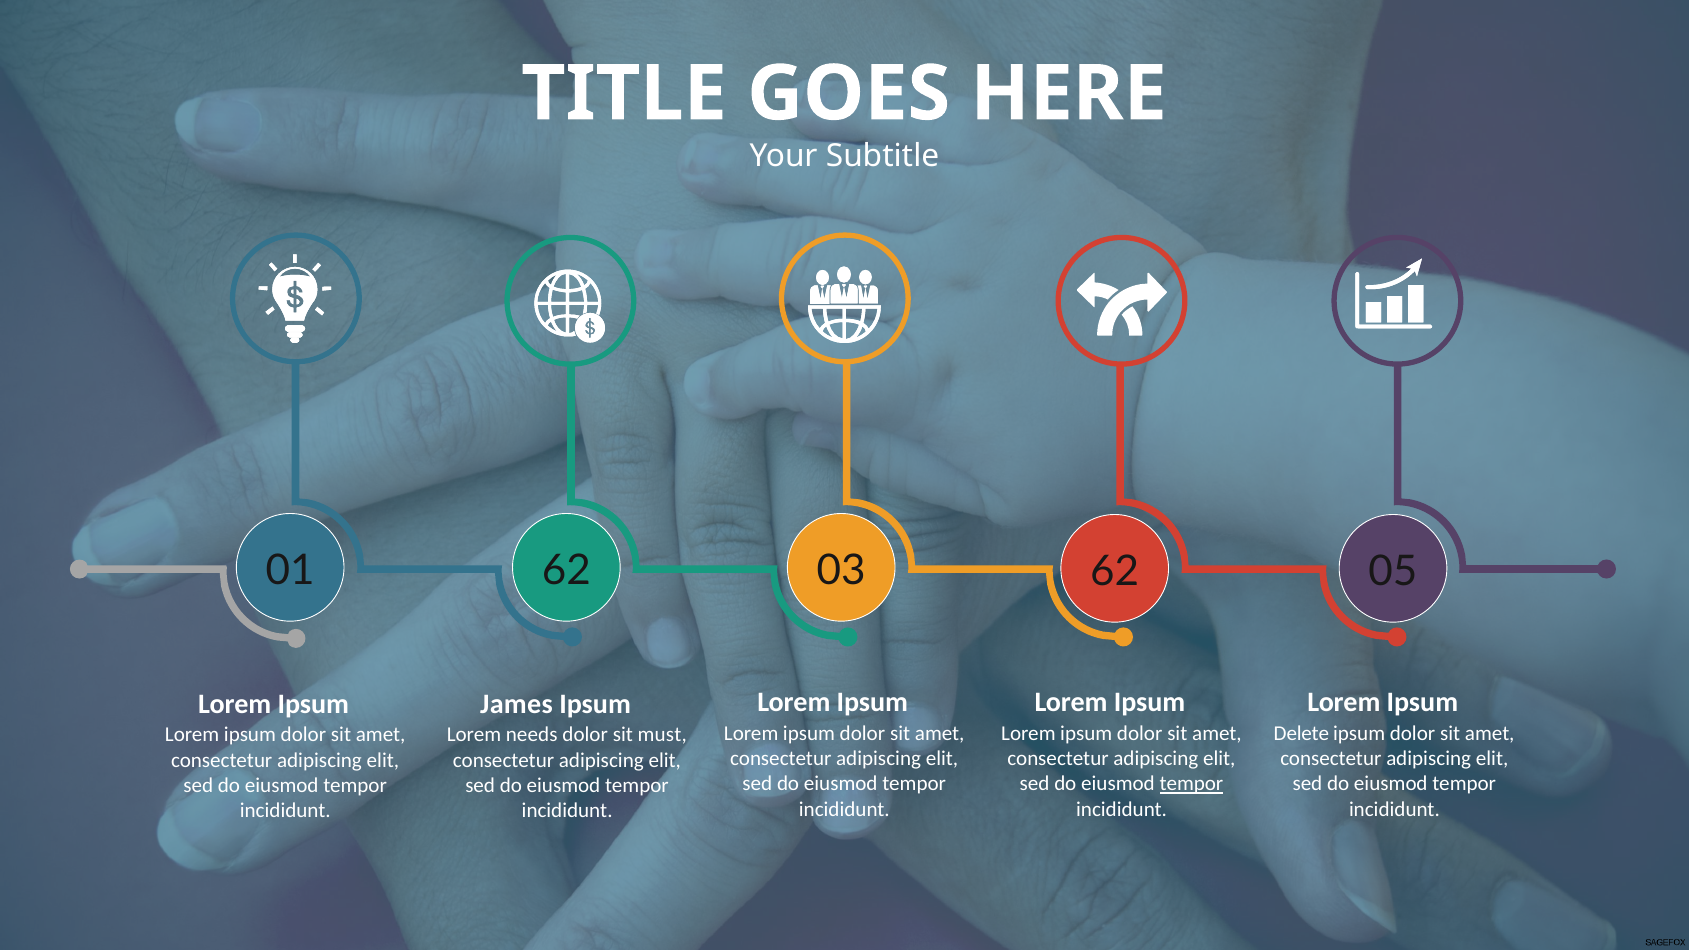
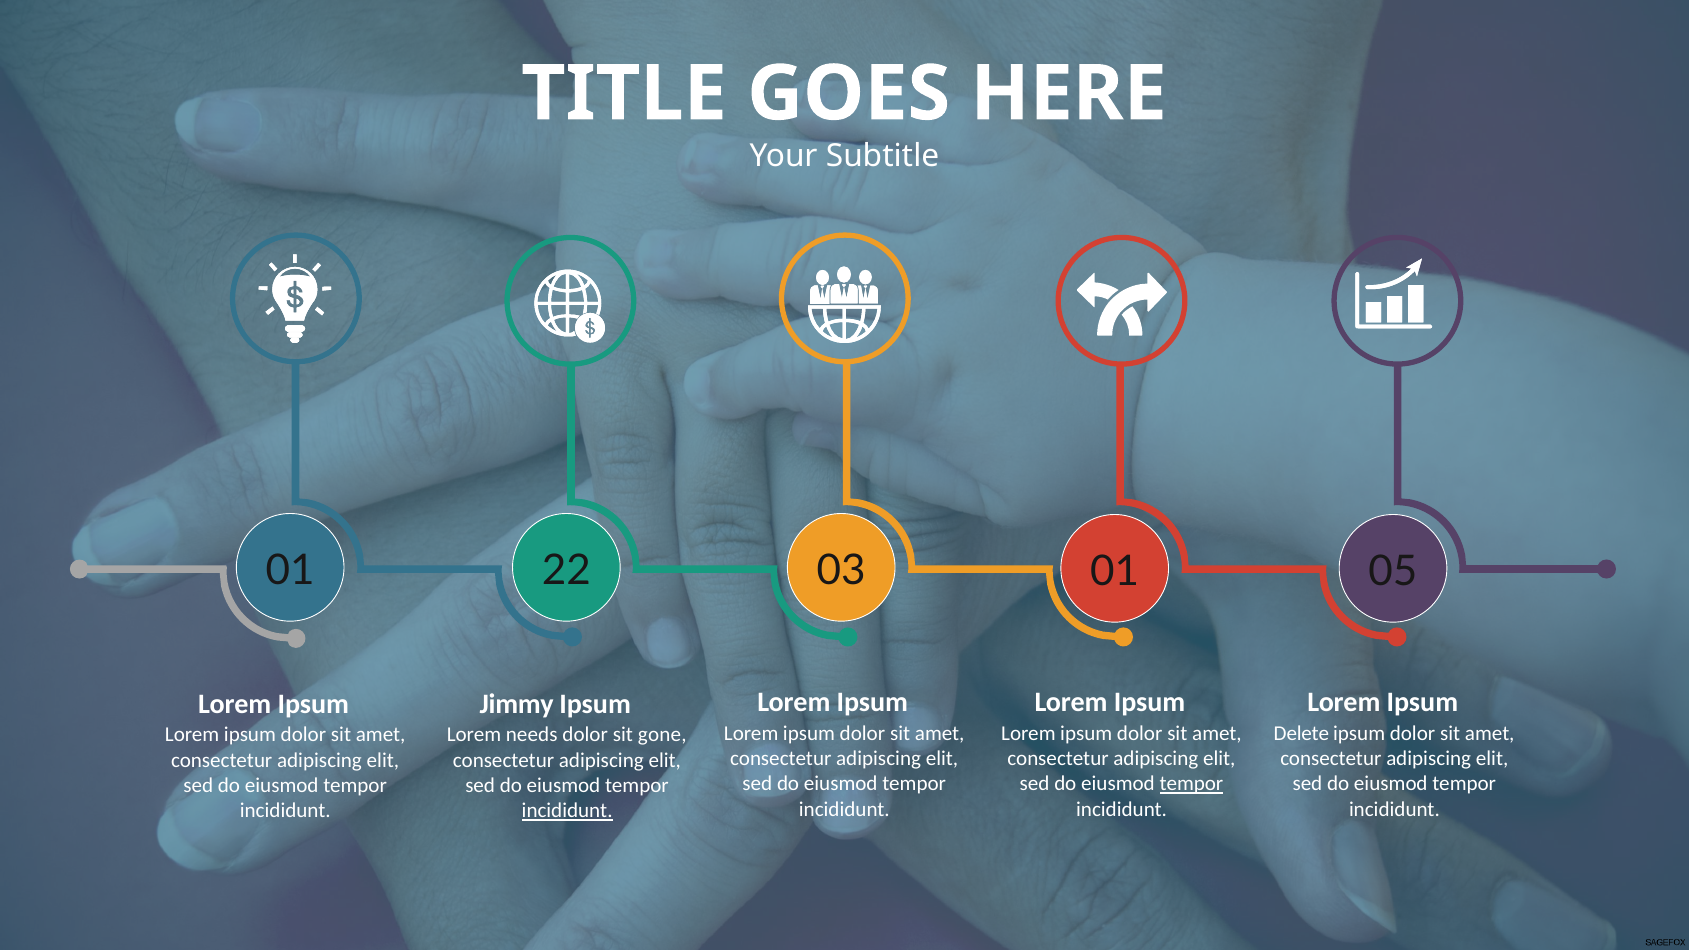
62 at (566, 570): 62 -> 22
03 62: 62 -> 01
James: James -> Jimmy
must: must -> gone
incididunt at (567, 811) underline: none -> present
